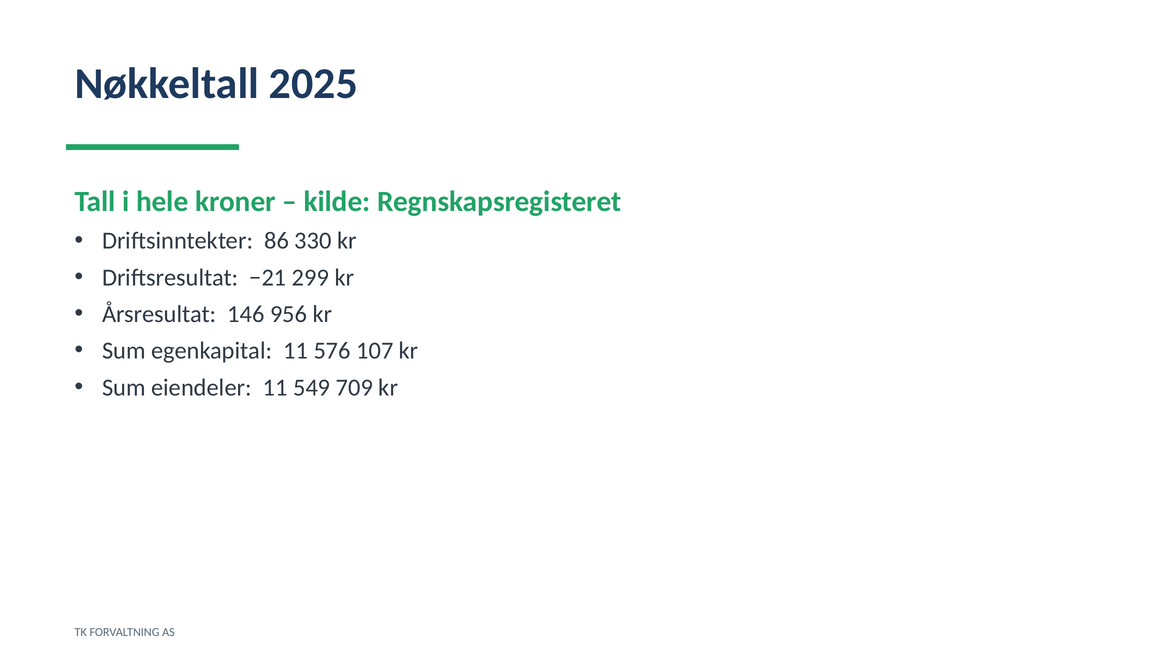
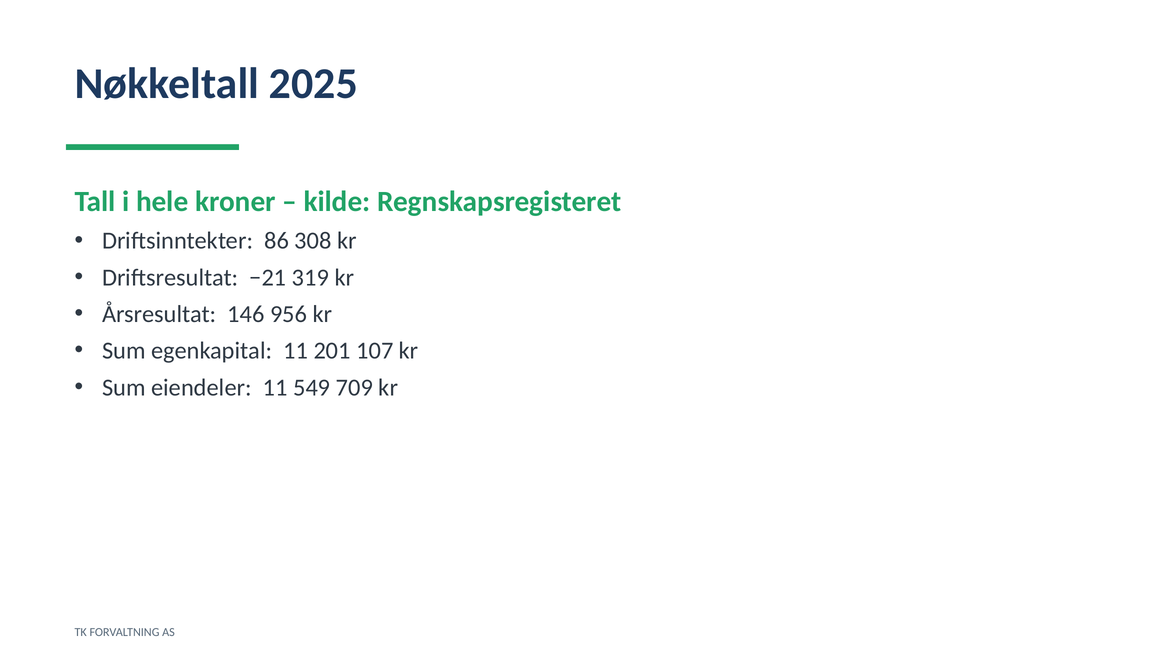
330: 330 -> 308
299: 299 -> 319
576: 576 -> 201
